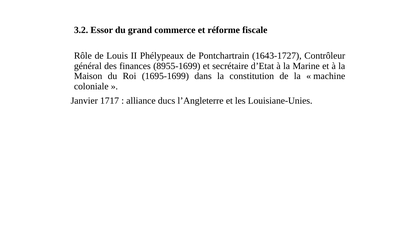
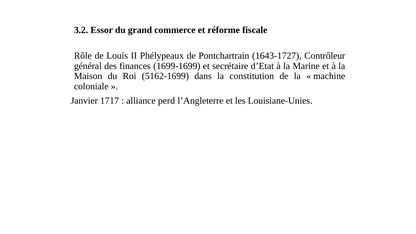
8955-1699: 8955-1699 -> 1699-1699
1695-1699: 1695-1699 -> 5162-1699
ducs: ducs -> perd
